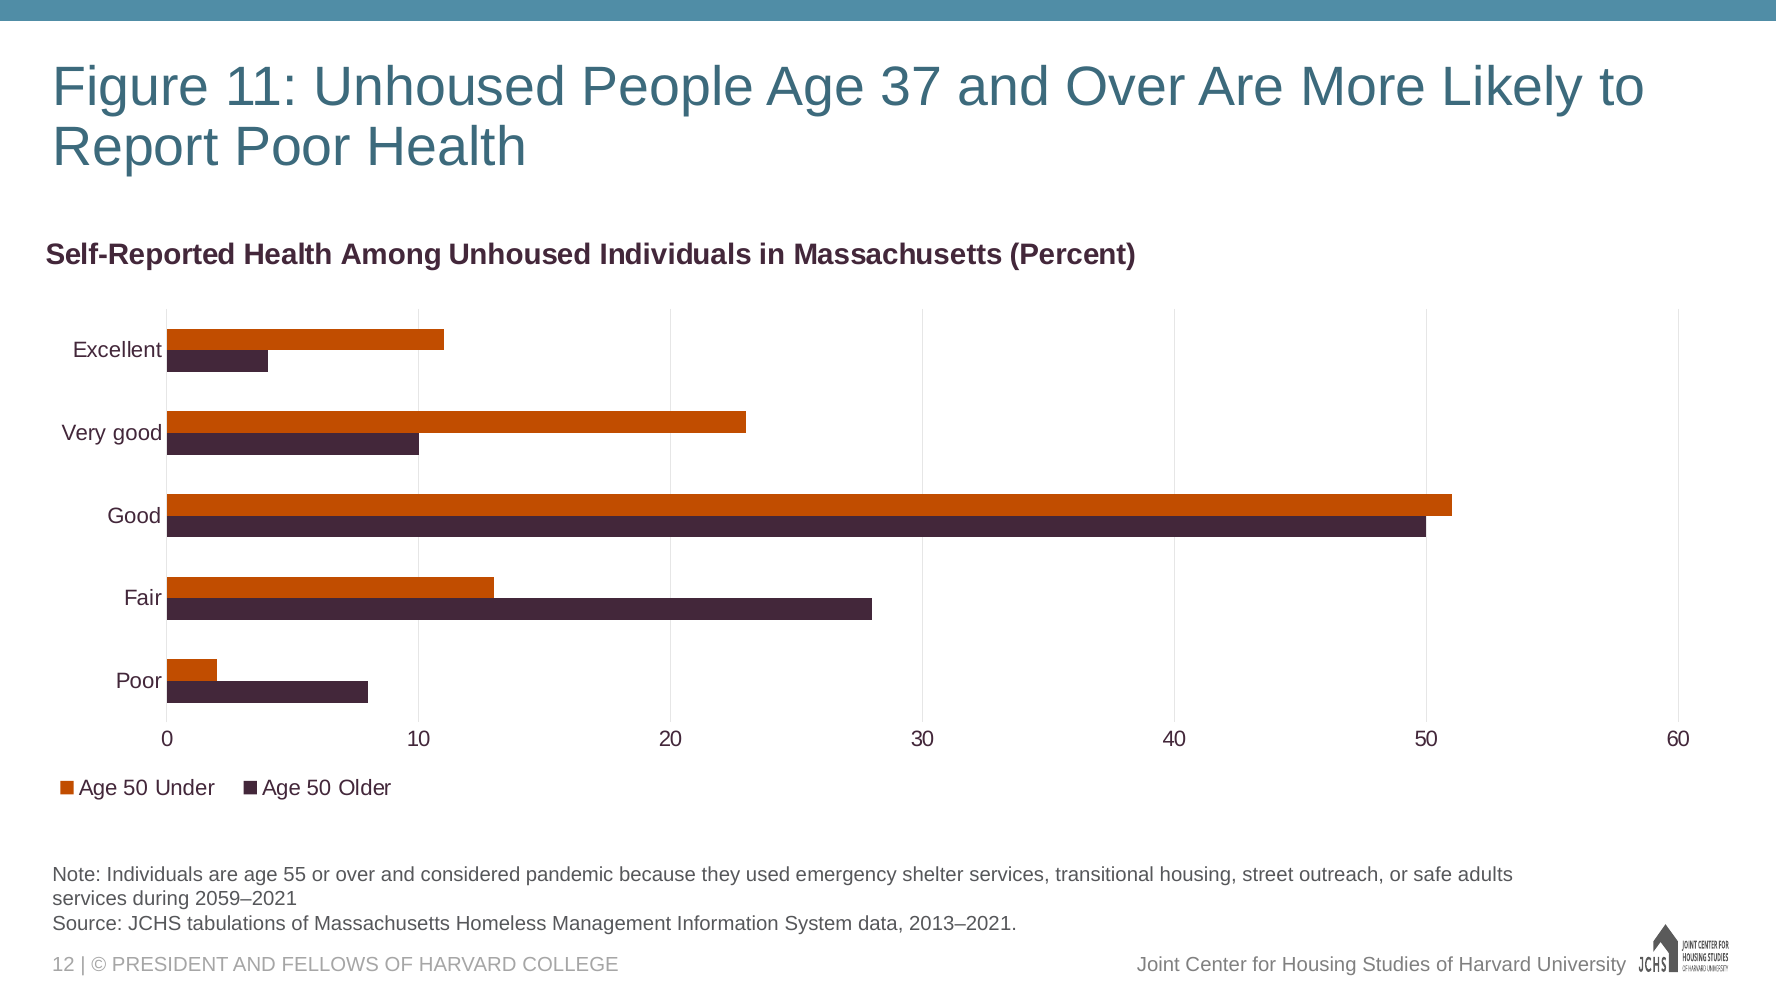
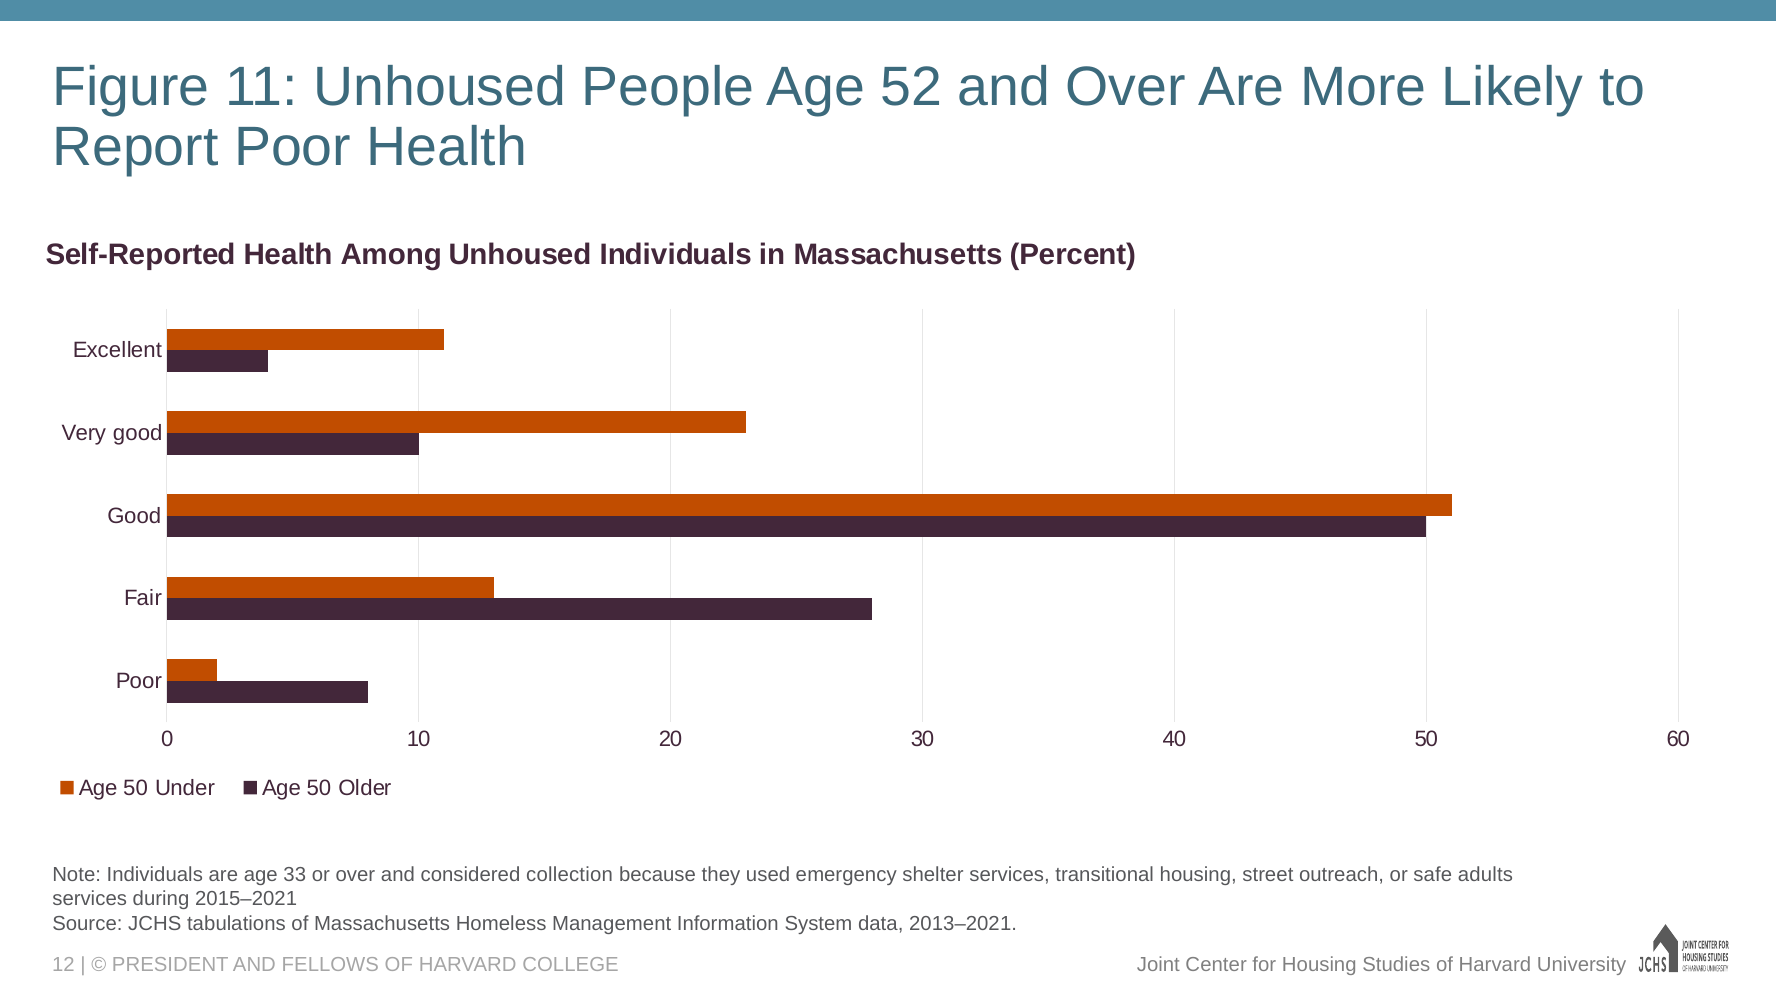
37: 37 -> 52
55: 55 -> 33
pandemic: pandemic -> collection
2059–2021: 2059–2021 -> 2015–2021
